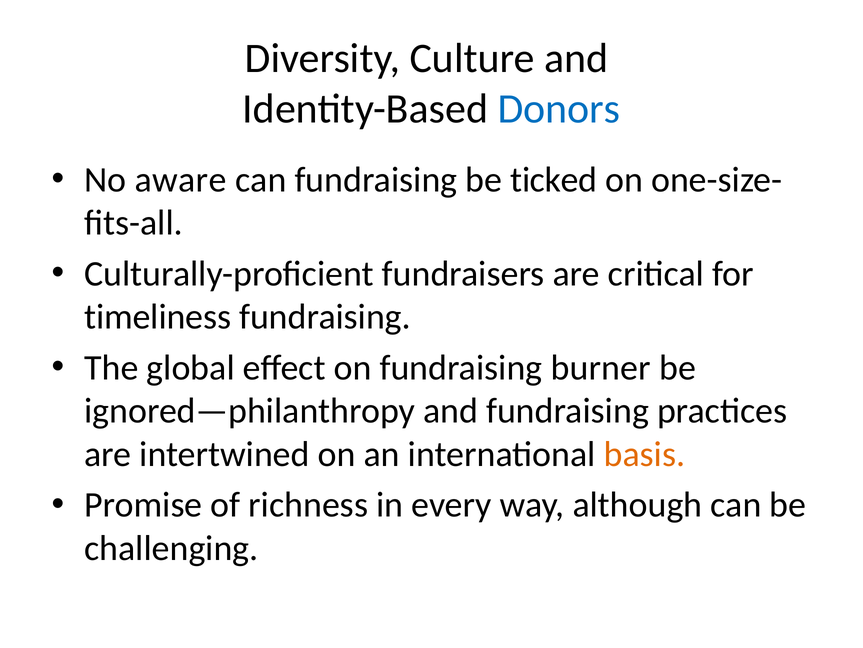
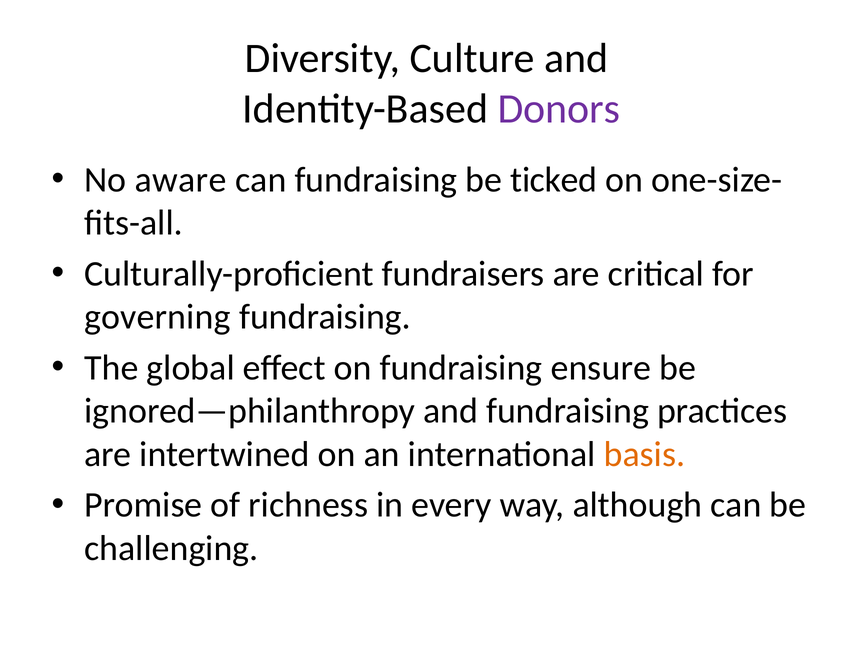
Donors colour: blue -> purple
timeliness: timeliness -> governing
burner: burner -> ensure
